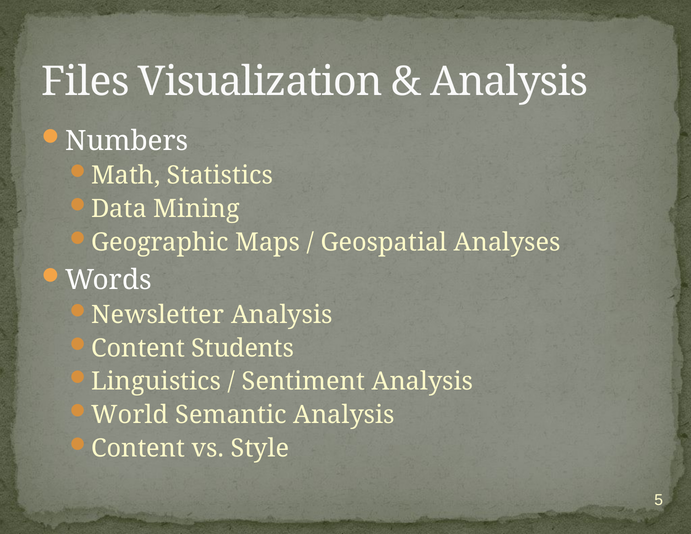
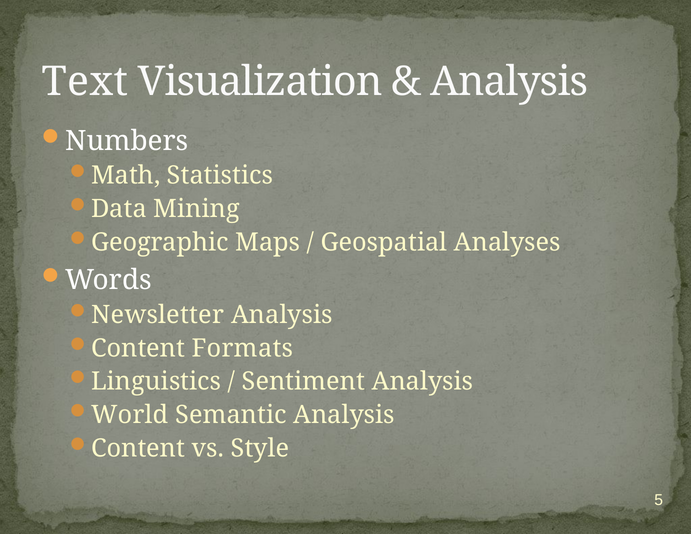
Files: Files -> Text
Students: Students -> Formats
